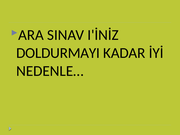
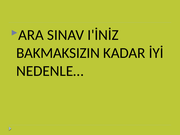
DOLDURMAYI: DOLDURMAYI -> BAKMAKSIZIN
